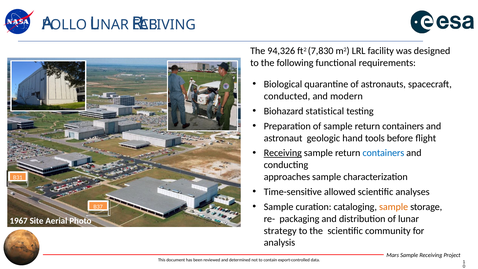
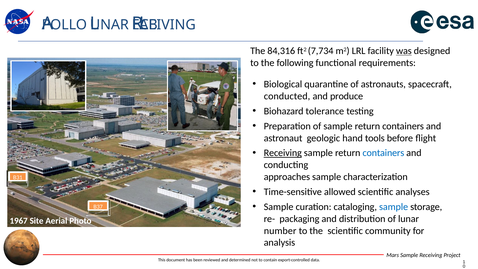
94,326: 94,326 -> 84,316
7,830: 7,830 -> 7,734
was underline: none -> present
modern: modern -> produce
statistical: statistical -> tolerance
sample at (394, 207) colour: orange -> blue
strategy: strategy -> number
